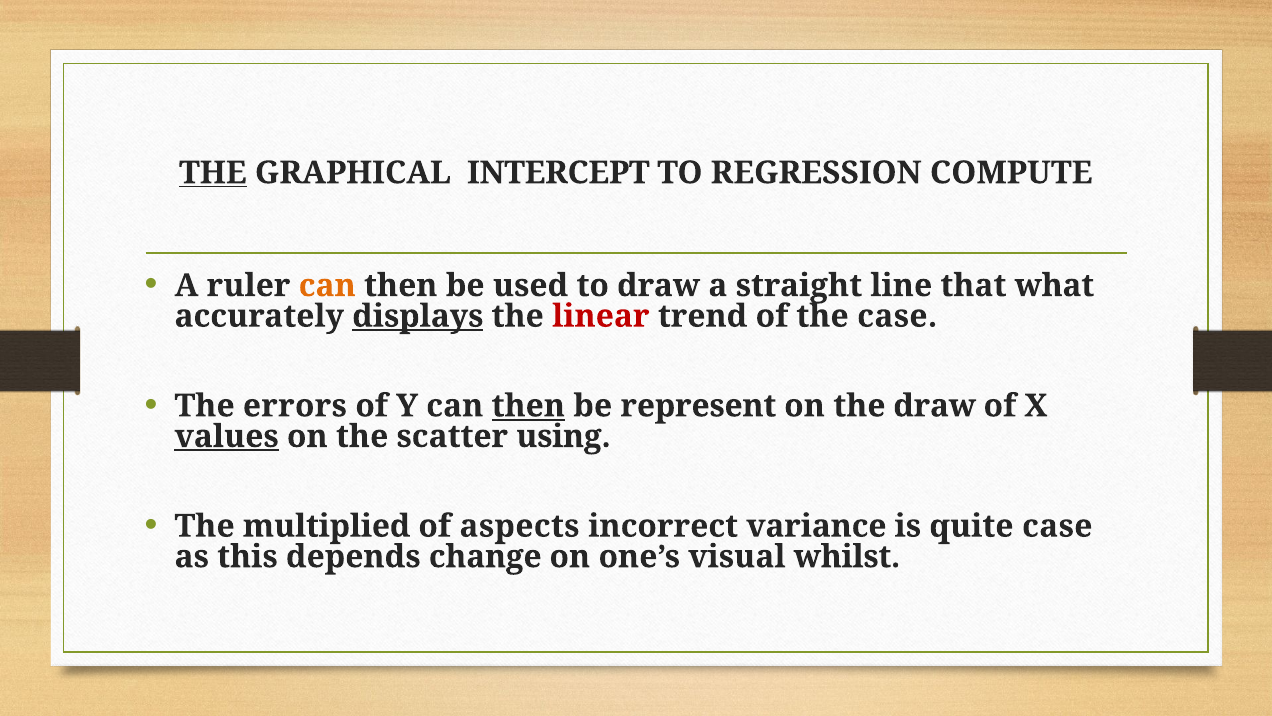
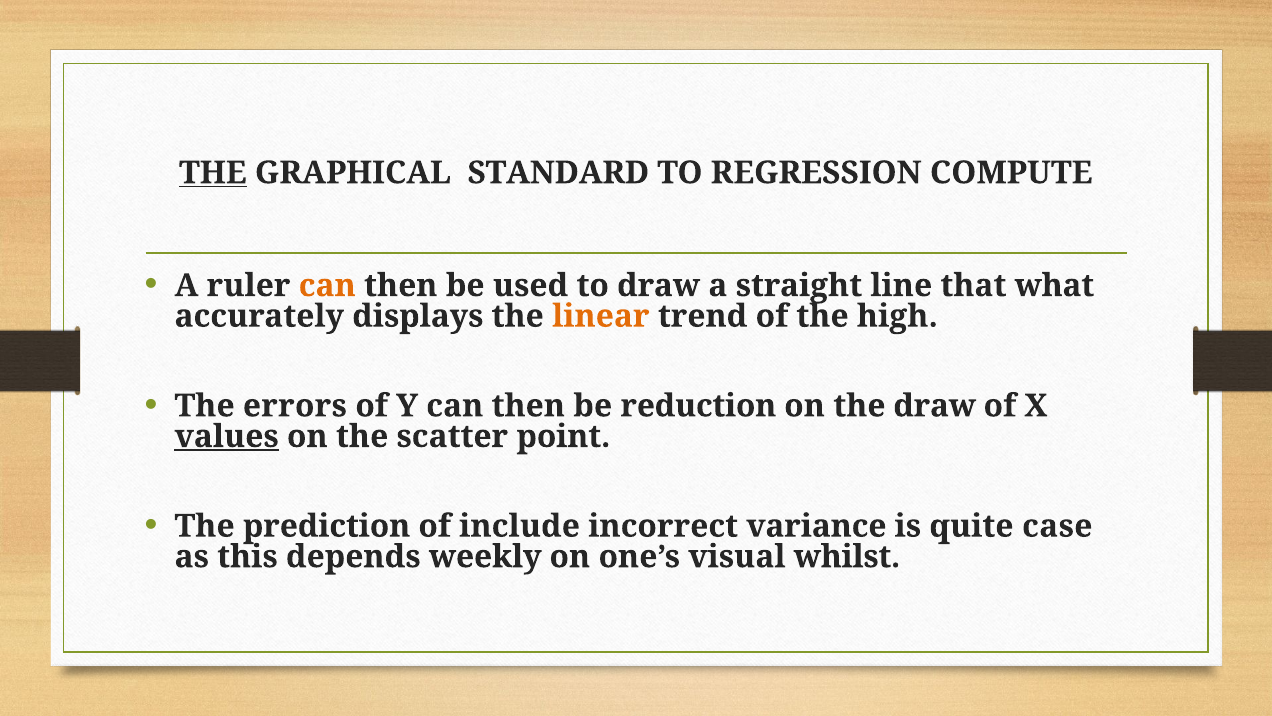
INTERCEPT: INTERCEPT -> STANDARD
displays underline: present -> none
linear colour: red -> orange
the case: case -> high
then at (528, 406) underline: present -> none
represent: represent -> reduction
using: using -> point
multiplied: multiplied -> prediction
aspects: aspects -> include
change: change -> weekly
